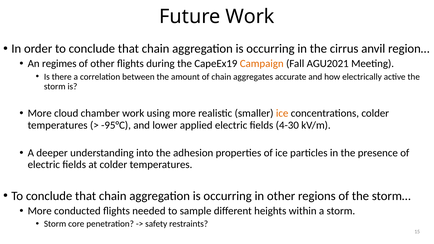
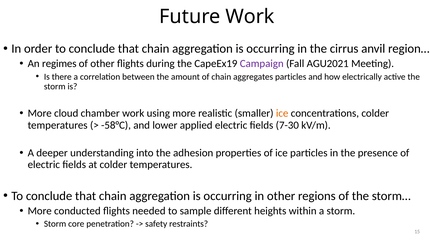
Campaign colour: orange -> purple
aggregates accurate: accurate -> particles
-95°C: -95°C -> -58°C
4-30: 4-30 -> 7-30
